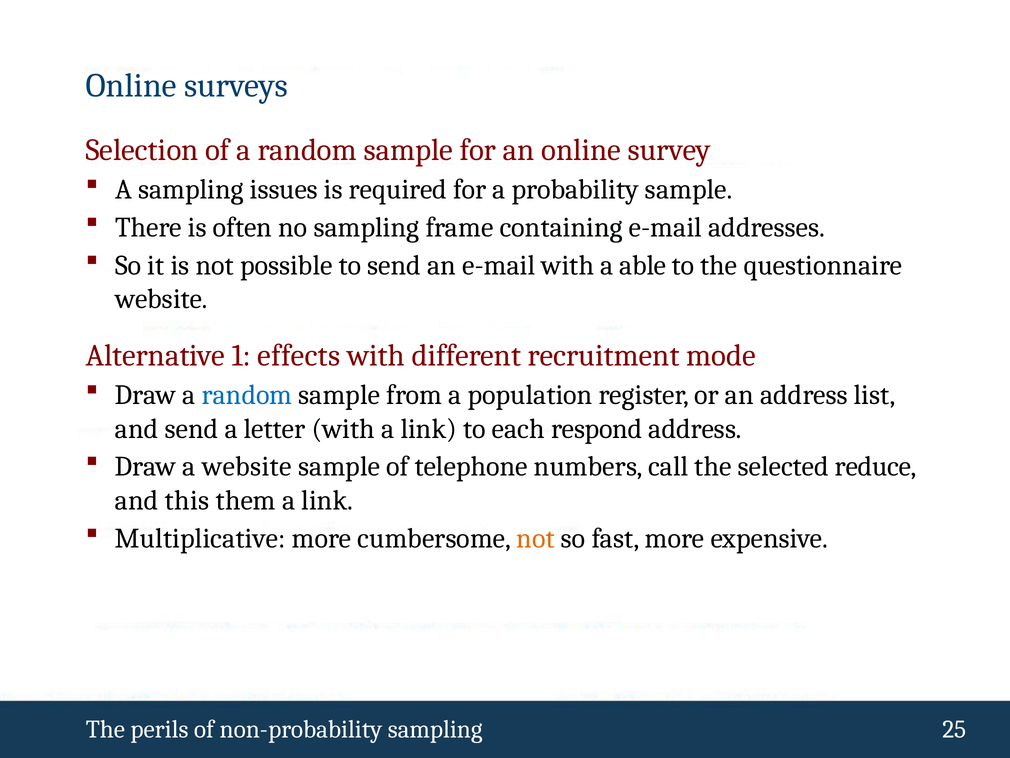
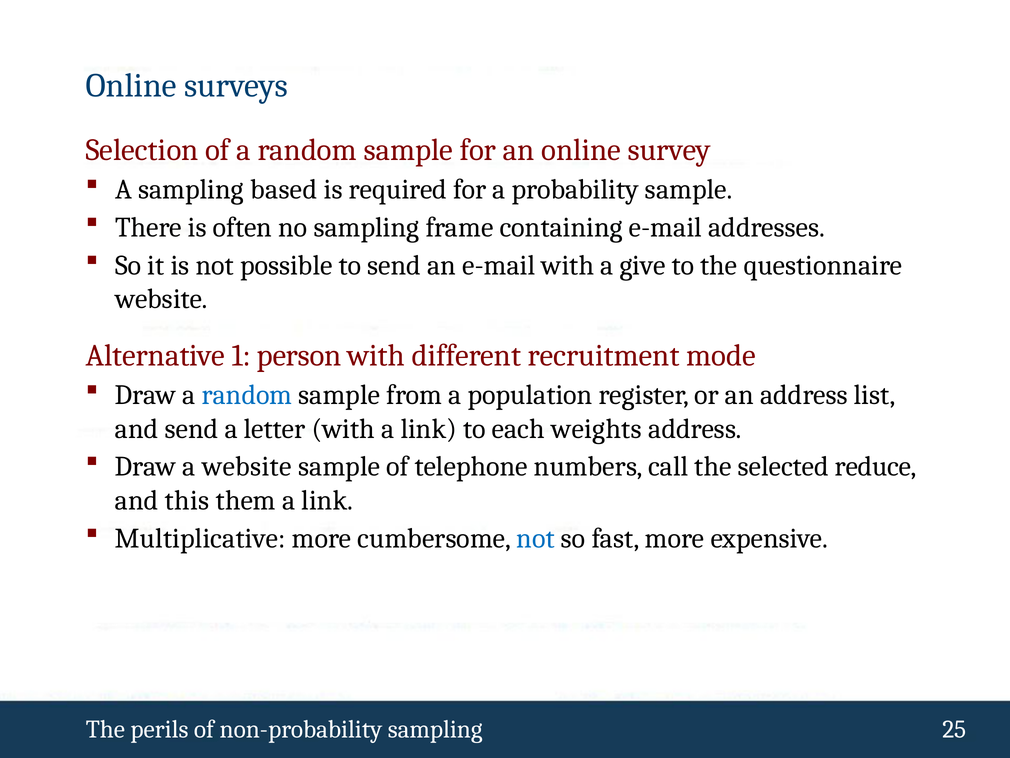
issues: issues -> based
able: able -> give
effects: effects -> person
respond: respond -> weights
not at (536, 538) colour: orange -> blue
